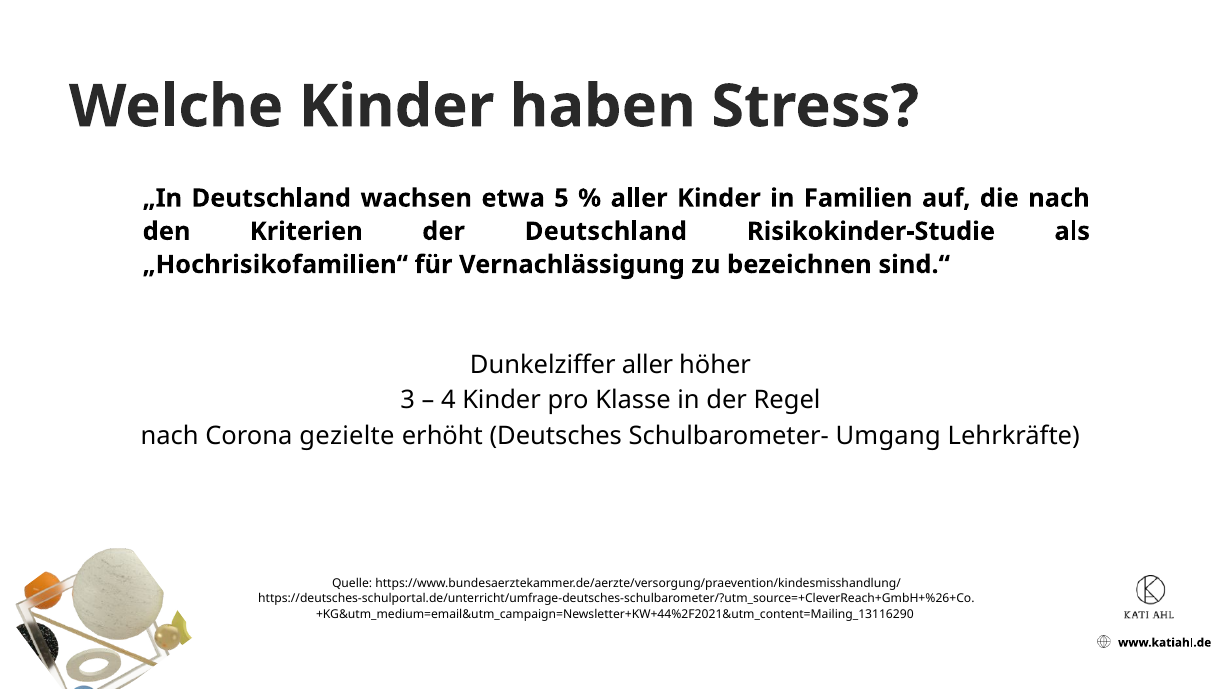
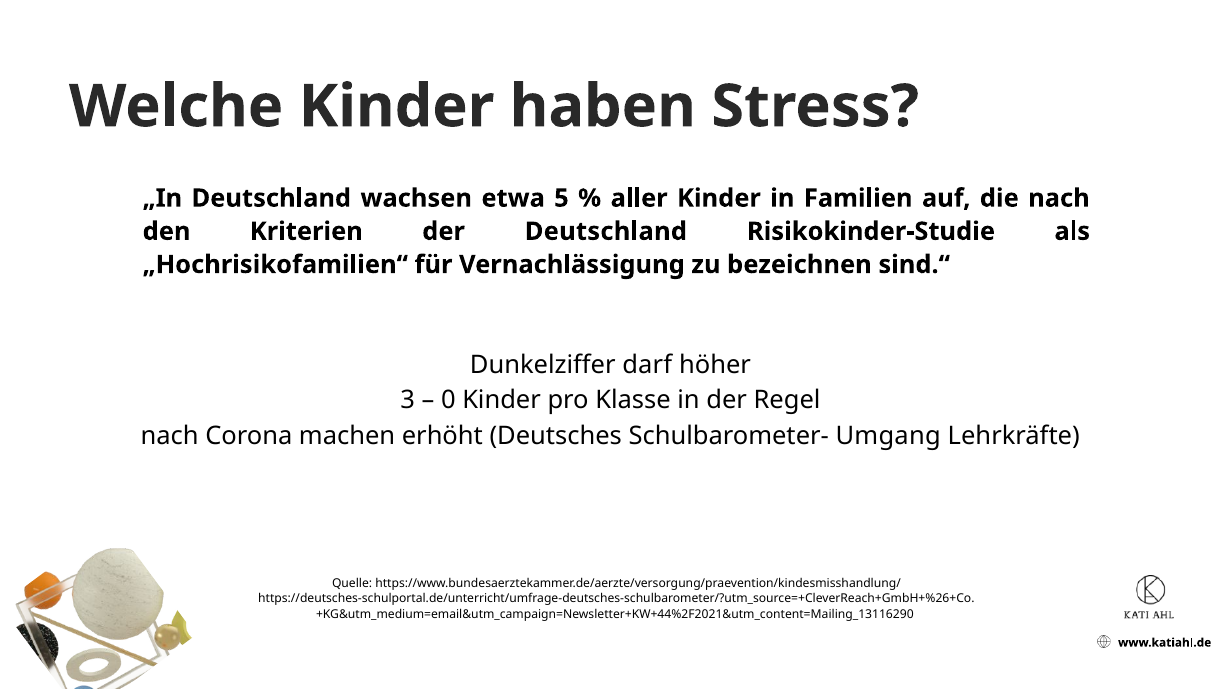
Dunkelziffer aller: aller -> darf
4: 4 -> 0
gezielte: gezielte -> machen
